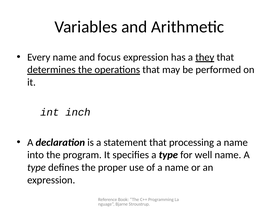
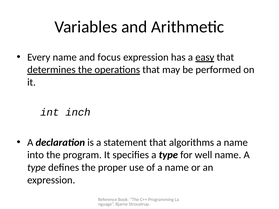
they: they -> easy
processing: processing -> algorithms
